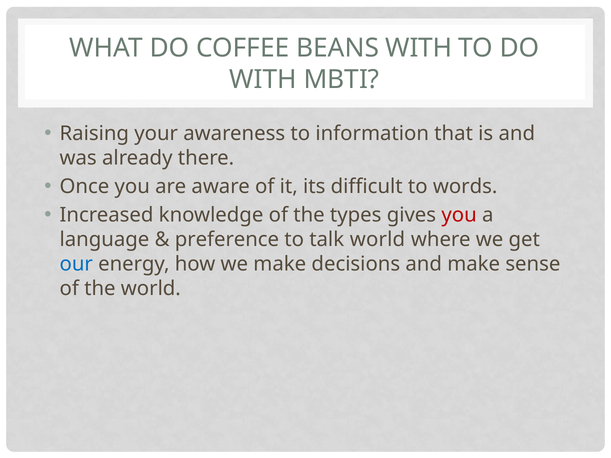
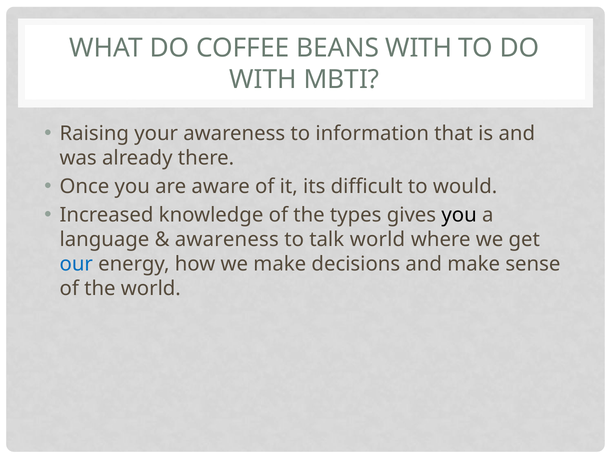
words: words -> would
you at (459, 215) colour: red -> black
preference at (227, 240): preference -> awareness
